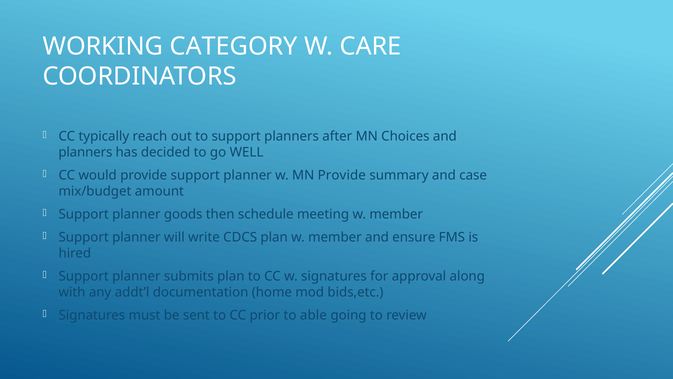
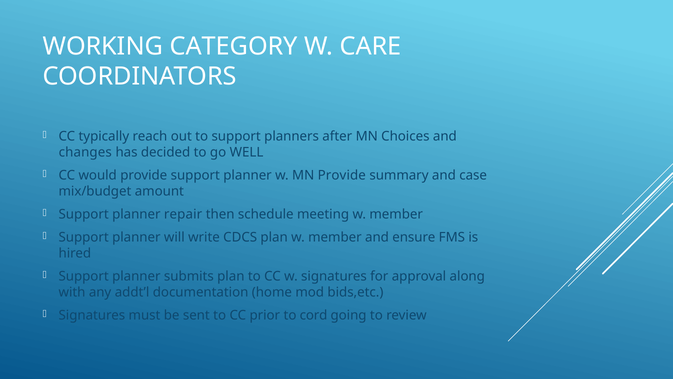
planners at (85, 152): planners -> changes
goods: goods -> repair
able: able -> cord
